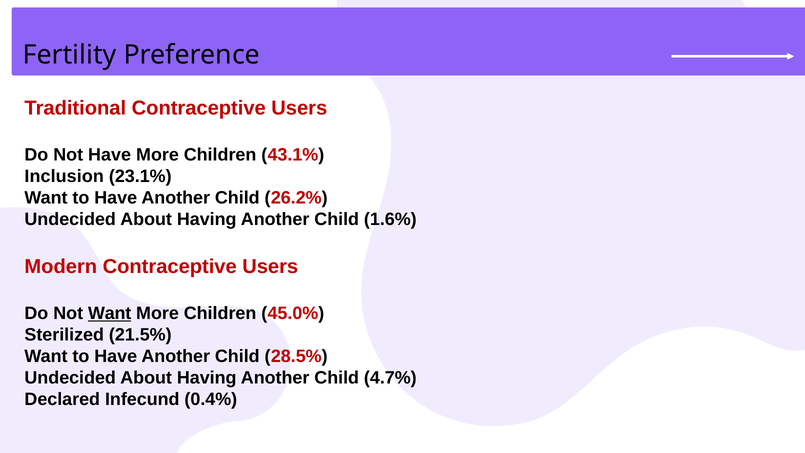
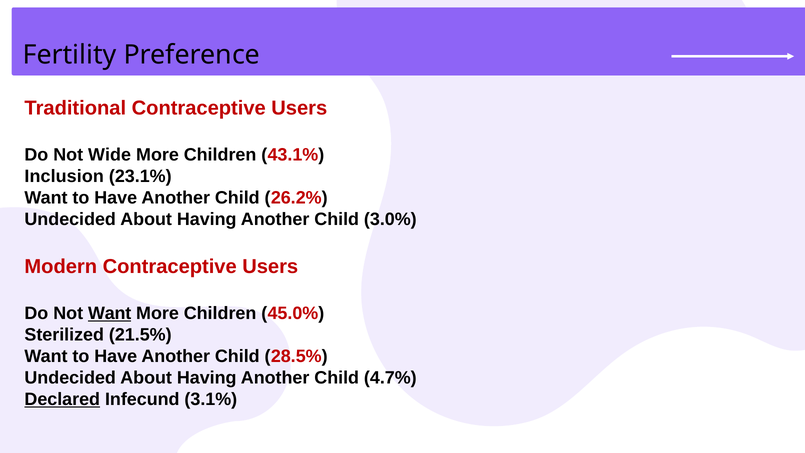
Not Have: Have -> Wide
1.6%: 1.6% -> 3.0%
Declared underline: none -> present
0.4%: 0.4% -> 3.1%
